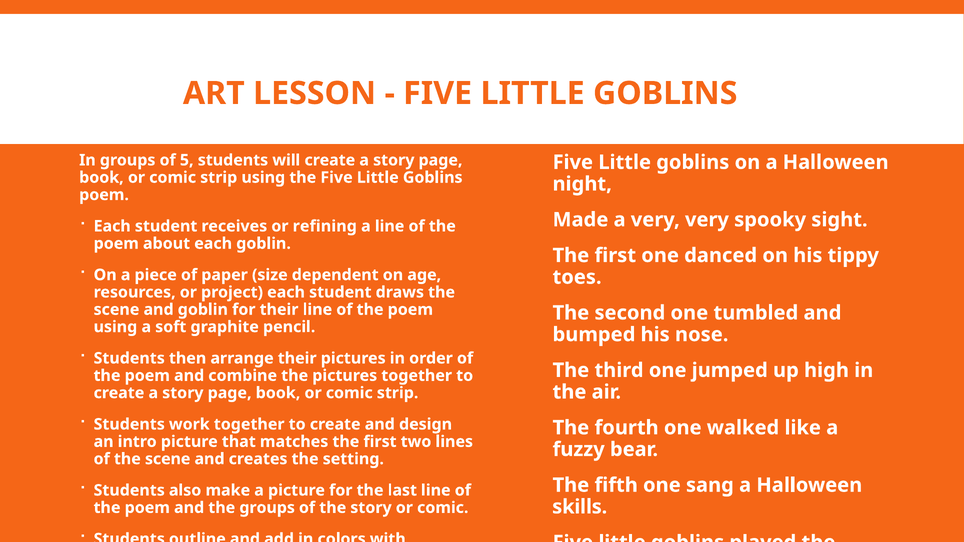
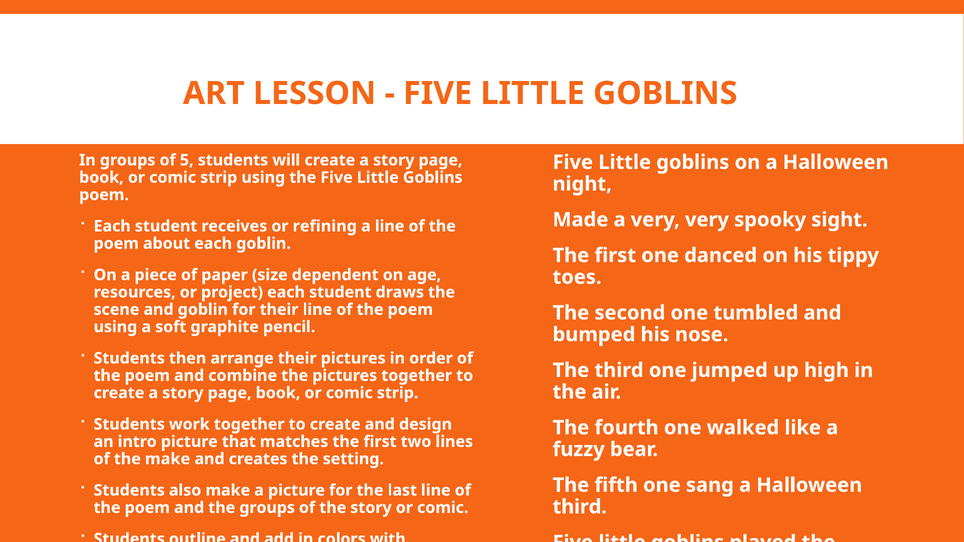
of the scene: scene -> make
skills at (580, 507): skills -> third
